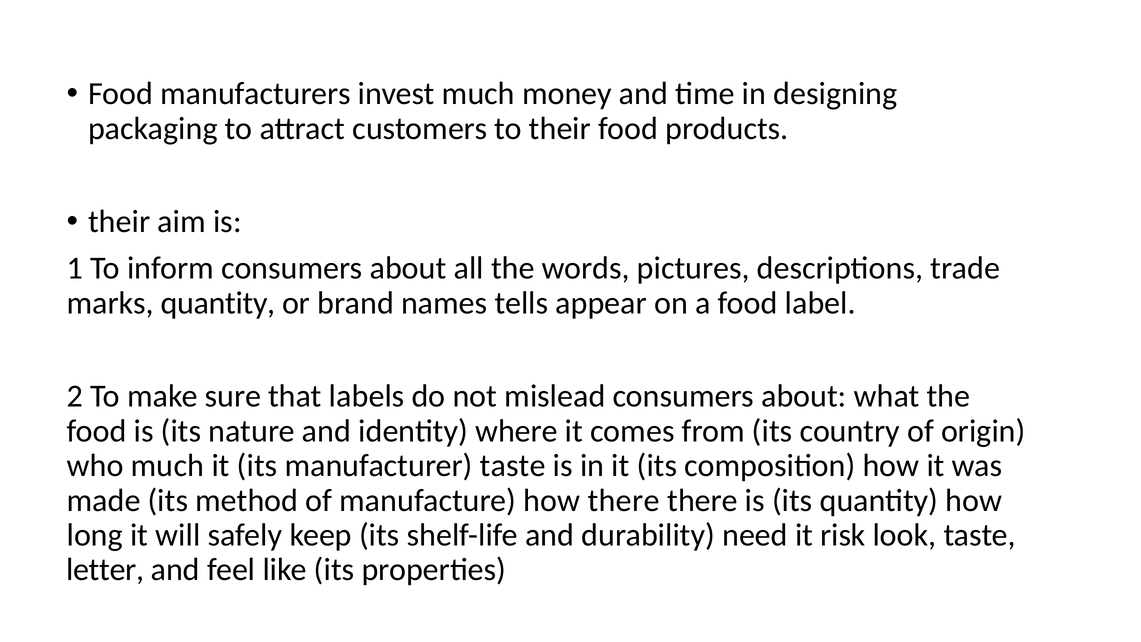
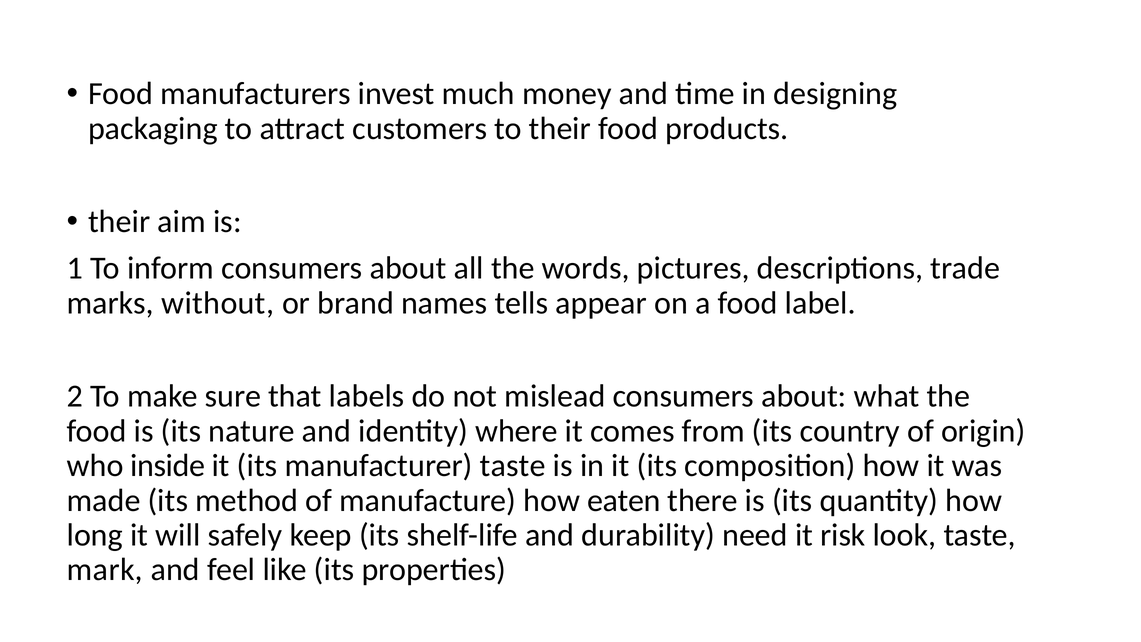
marks quantity: quantity -> without
who much: much -> inside
how there: there -> eaten
letter: letter -> mark
